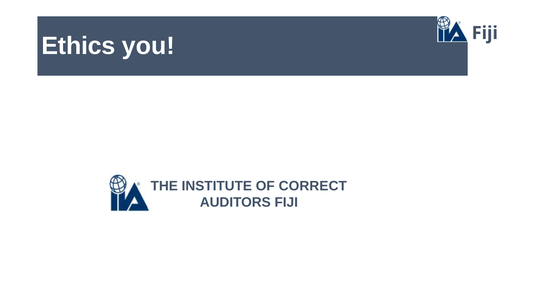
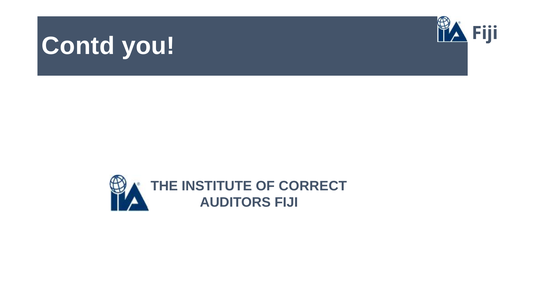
Ethics: Ethics -> Contd
